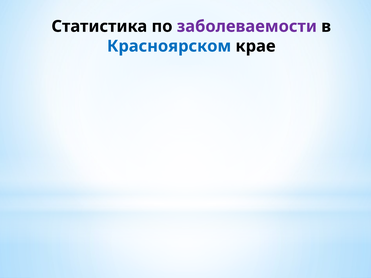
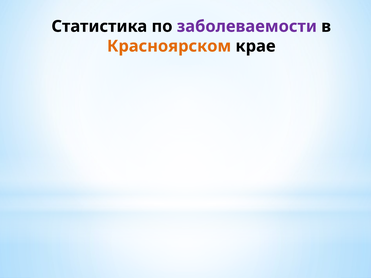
Красноярском colour: blue -> orange
